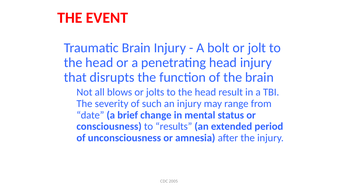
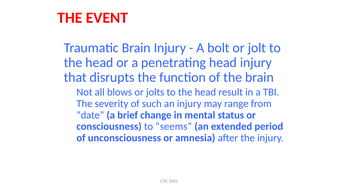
results: results -> seems
